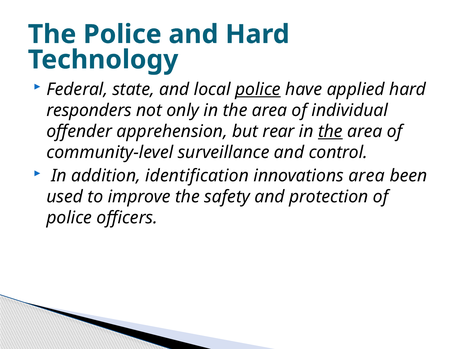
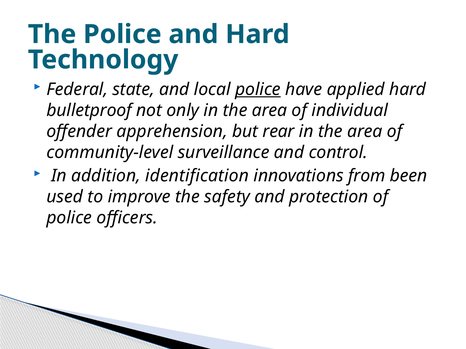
responders: responders -> bulletproof
the at (330, 131) underline: present -> none
innovations area: area -> from
